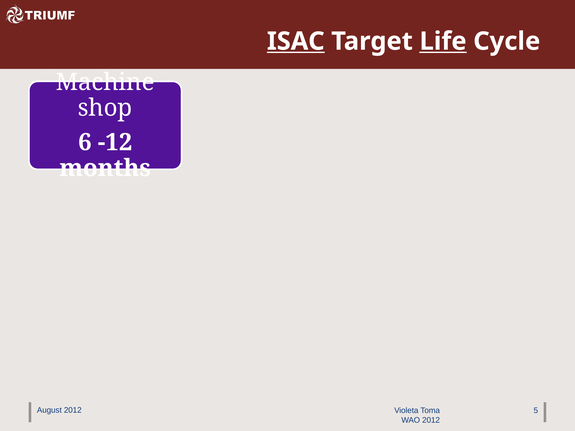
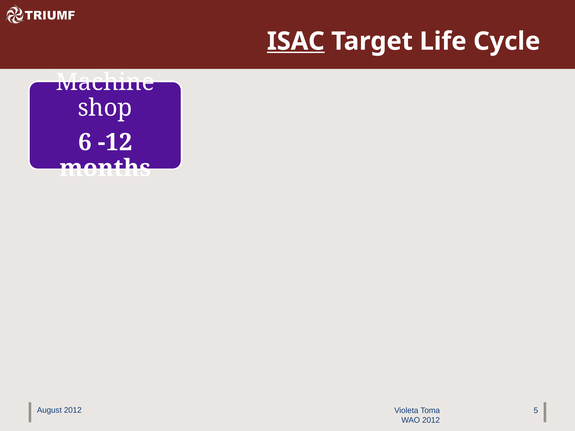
Life underline: present -> none
